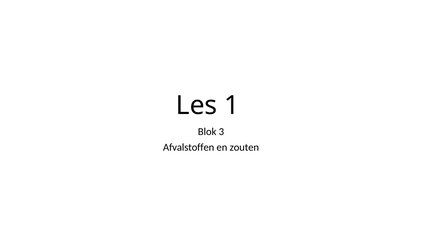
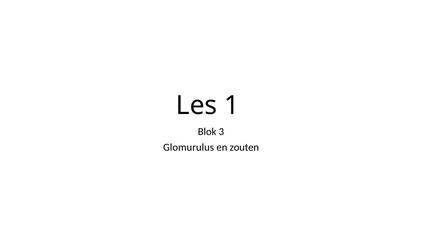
Afvalstoffen: Afvalstoffen -> Glomurulus
